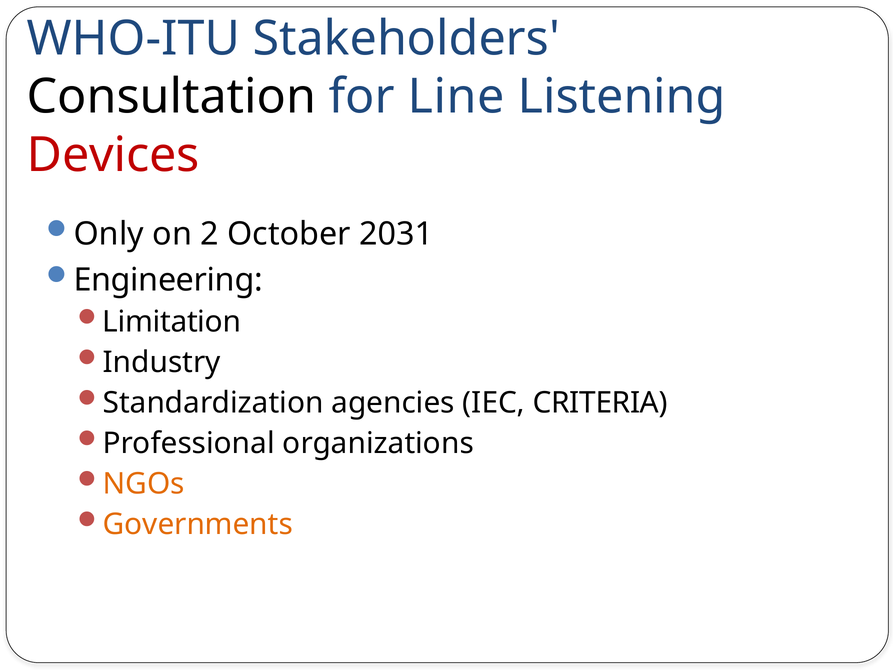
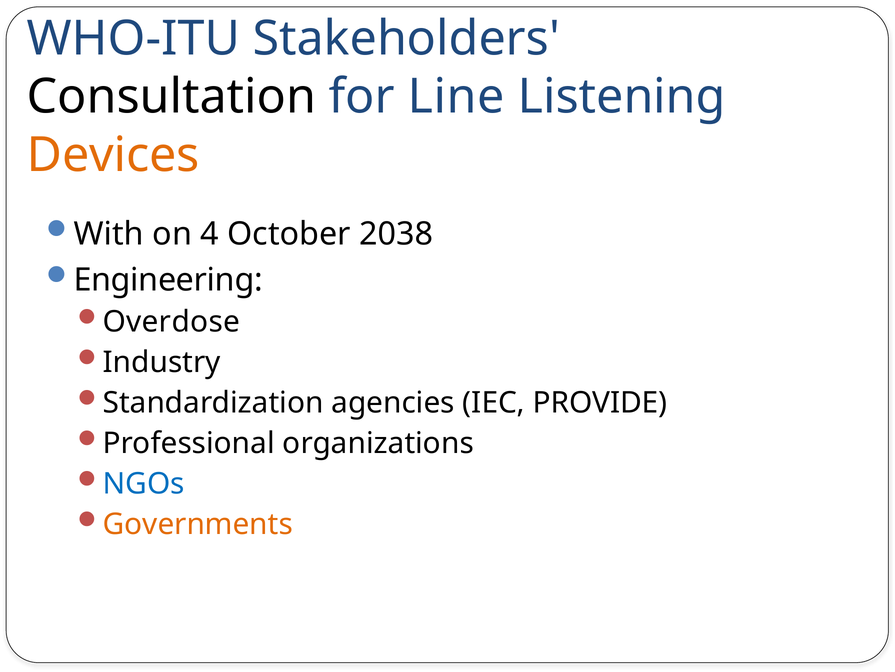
Devices colour: red -> orange
Only: Only -> With
2: 2 -> 4
2031: 2031 -> 2038
Limitation: Limitation -> Overdose
CRITERIA: CRITERIA -> PROVIDE
NGOs colour: orange -> blue
